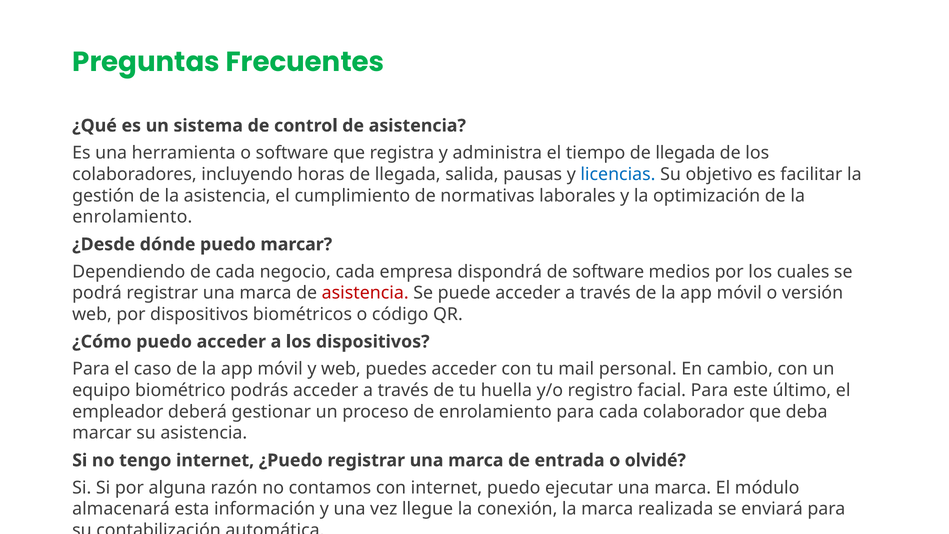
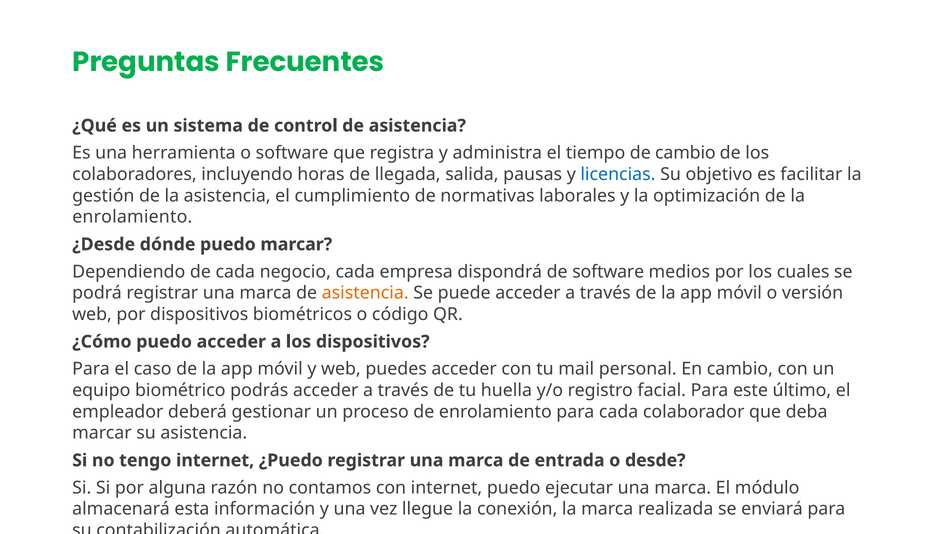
tiempo de llegada: llegada -> cambio
asistencia at (365, 293) colour: red -> orange
olvidé: olvidé -> desde
